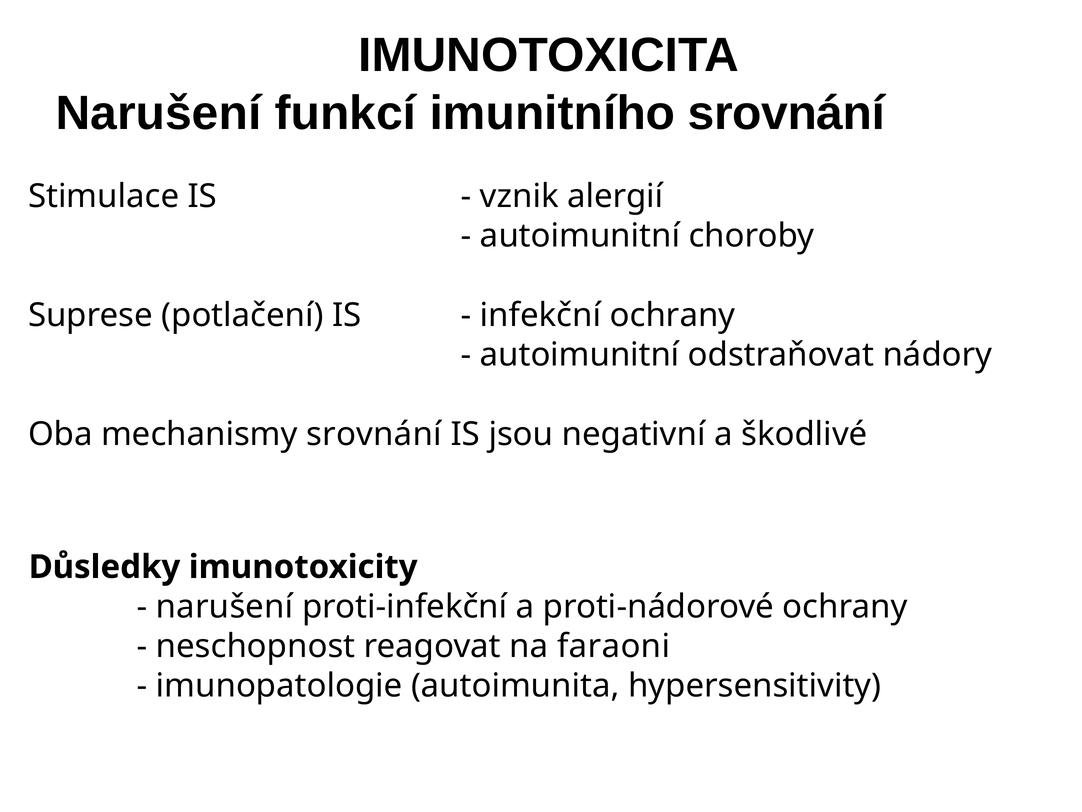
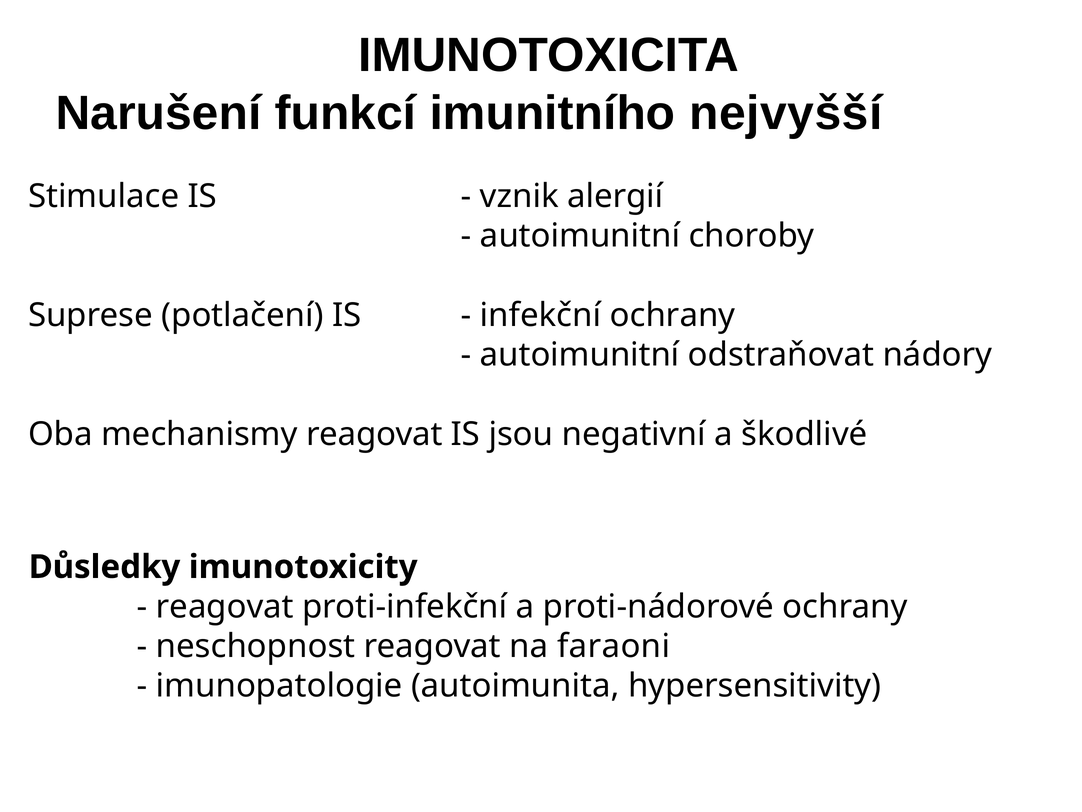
imunitního srovnání: srovnání -> nejvyšší
mechanismy srovnání: srovnání -> reagovat
narušení at (225, 606): narušení -> reagovat
